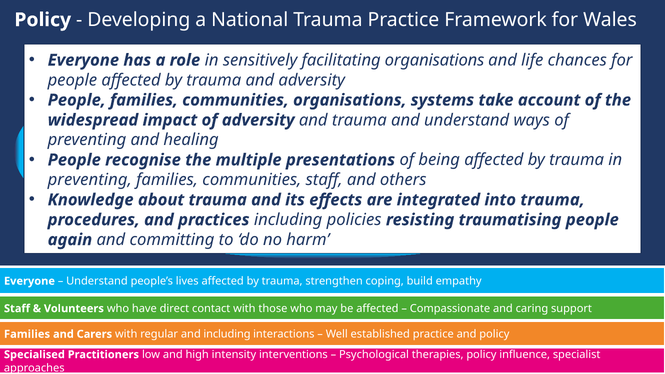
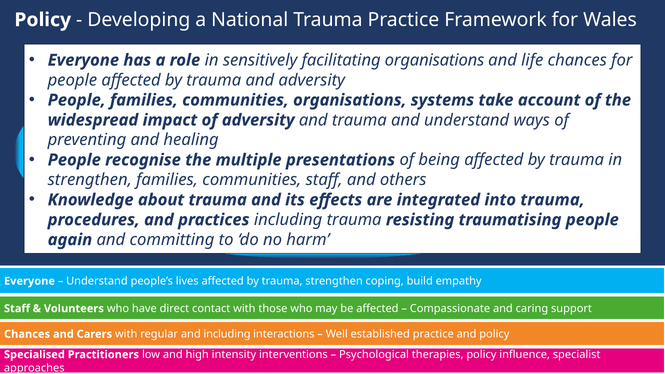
preventing at (90, 180): preventing -> strengthen
including policies: policies -> trauma
Families at (27, 334): Families -> Chances
